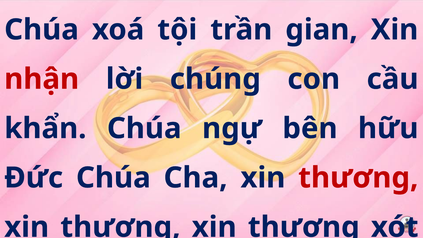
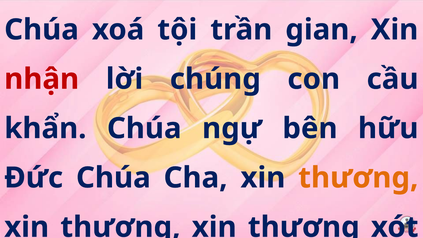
thương at (358, 178) colour: red -> orange
